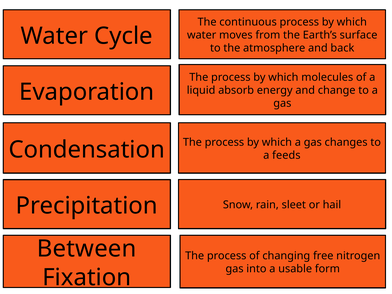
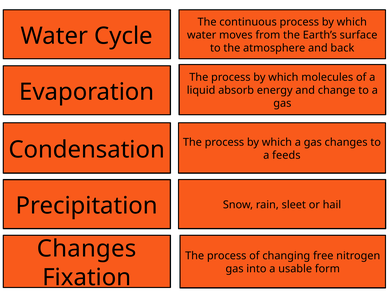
Between at (87, 249): Between -> Changes
